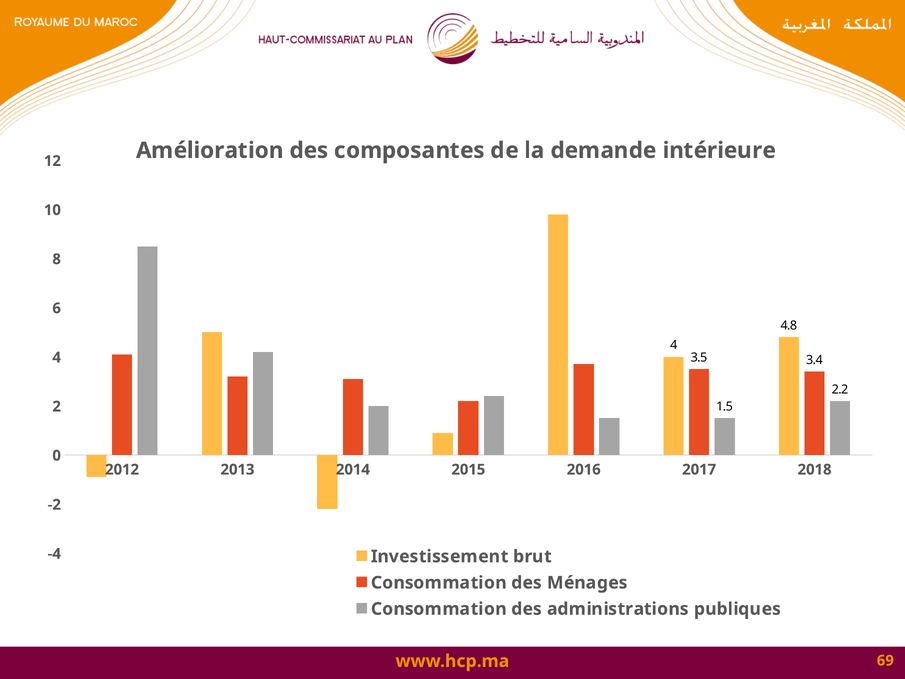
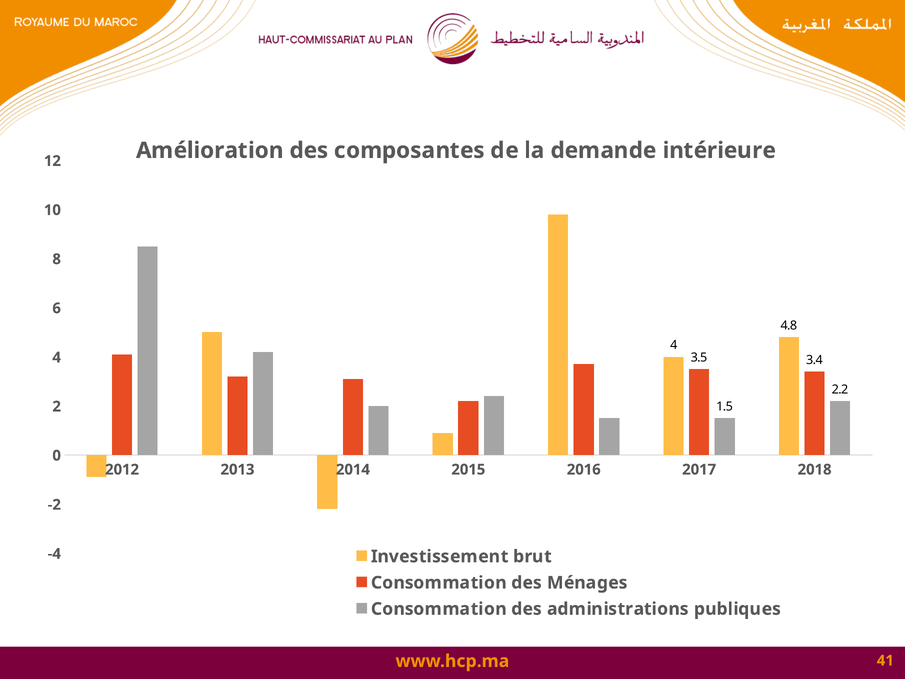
69: 69 -> 41
